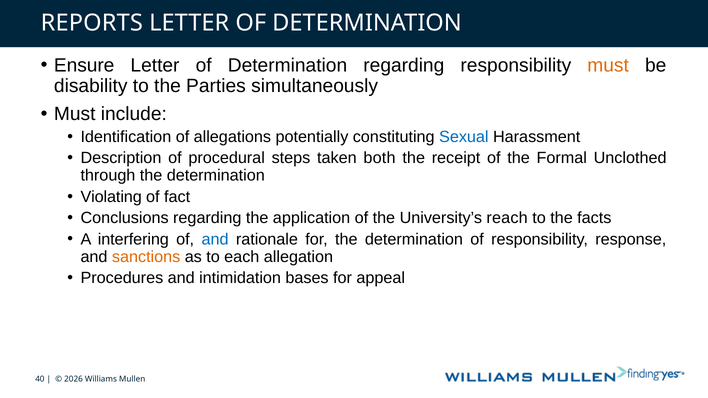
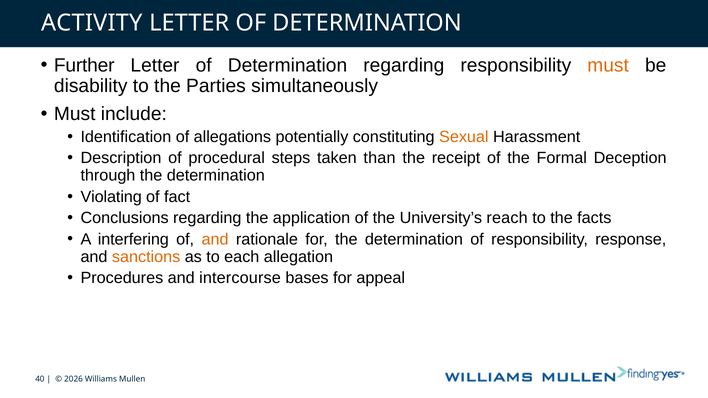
REPORTS: REPORTS -> ACTIVITY
Ensure: Ensure -> Further
Sexual colour: blue -> orange
both: both -> than
Unclothed: Unclothed -> Deception
and at (215, 239) colour: blue -> orange
intimidation: intimidation -> intercourse
